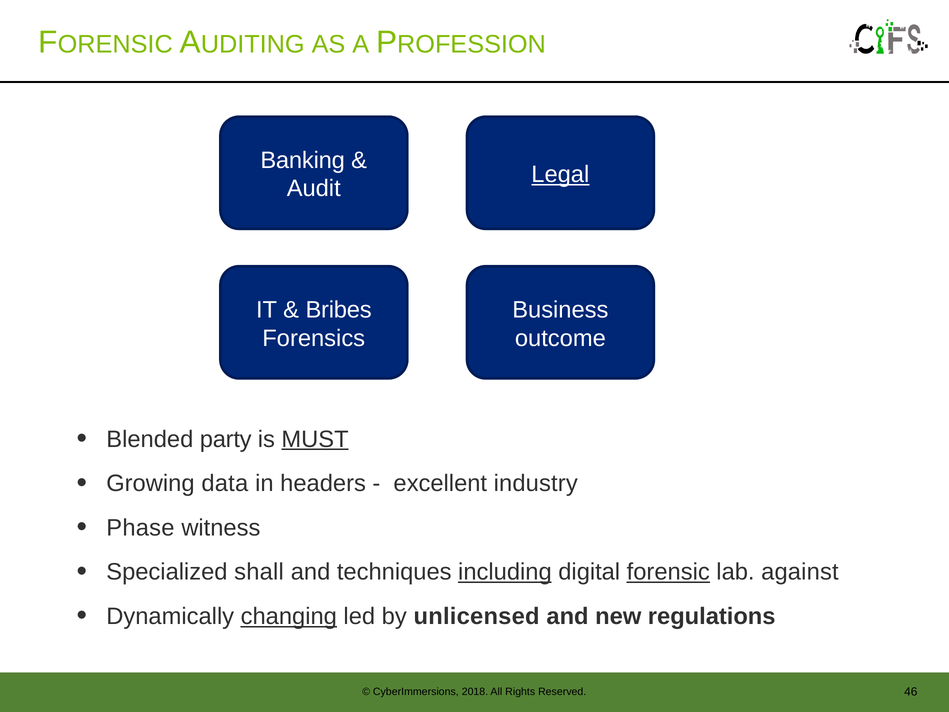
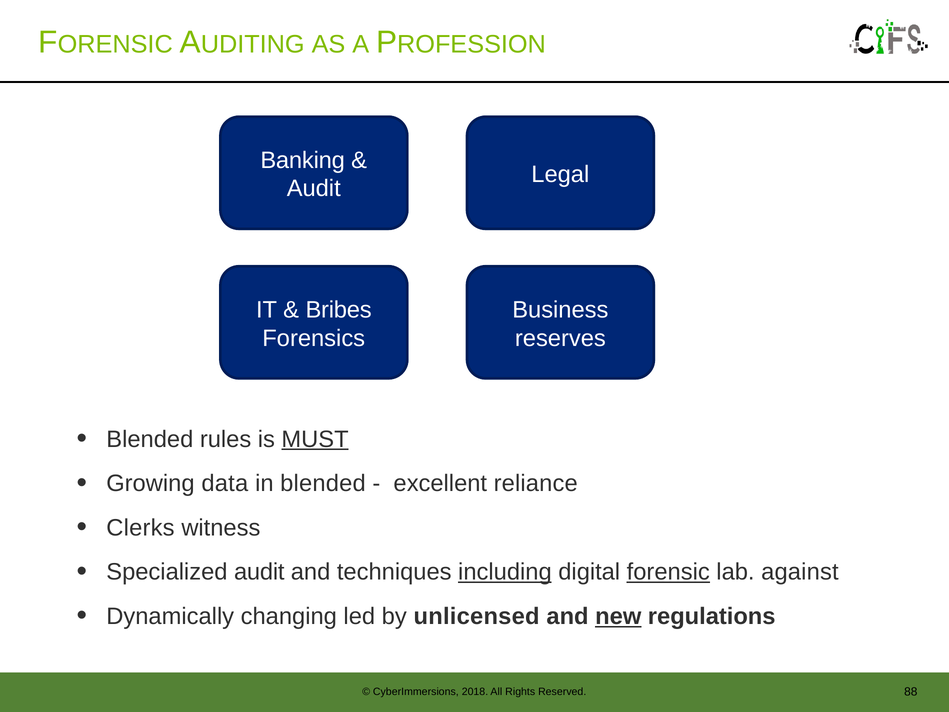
Legal underline: present -> none
outcome: outcome -> reserves
party: party -> rules
in headers: headers -> blended
industry: industry -> reliance
Phase: Phase -> Clerks
Specialized shall: shall -> audit
changing underline: present -> none
new underline: none -> present
46: 46 -> 88
